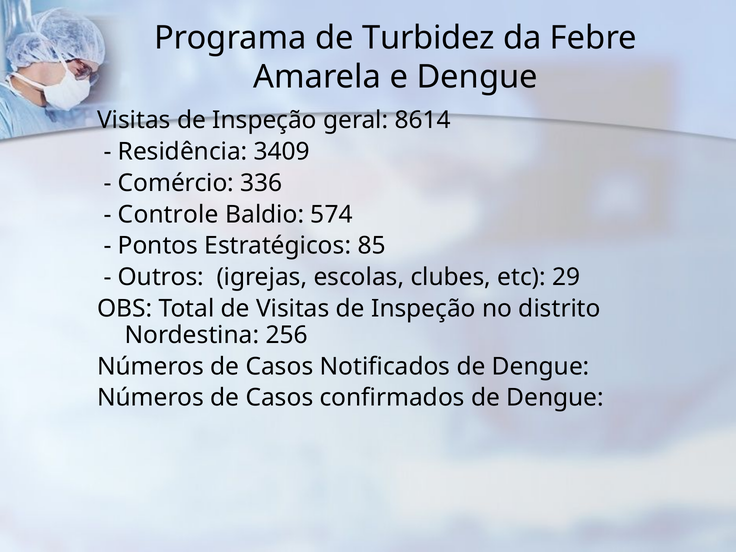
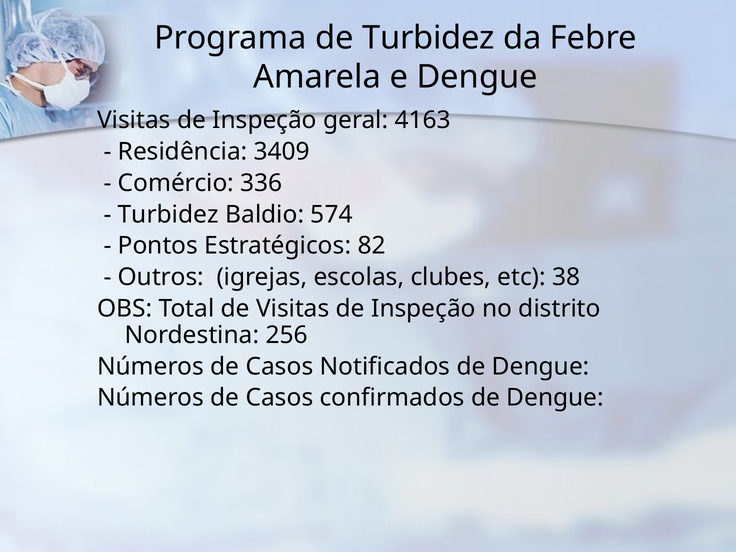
8614: 8614 -> 4163
Controle at (168, 214): Controle -> Turbidez
85: 85 -> 82
29: 29 -> 38
